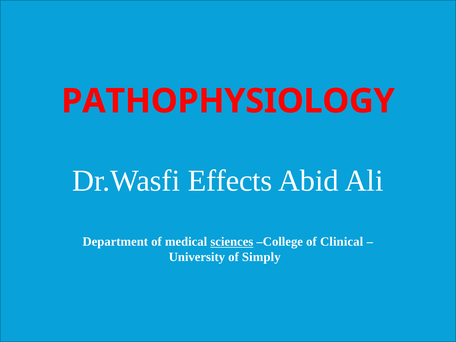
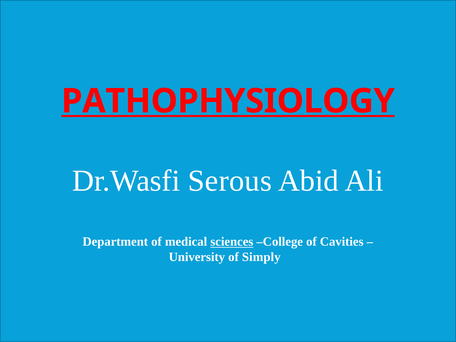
PATHOPHYSIOLOGY underline: none -> present
Effects: Effects -> Serous
Clinical: Clinical -> Cavities
